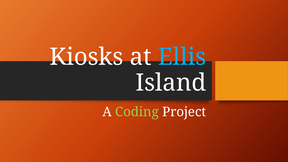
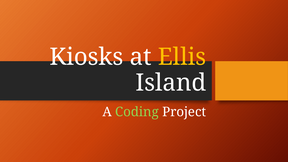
Ellis colour: light blue -> yellow
